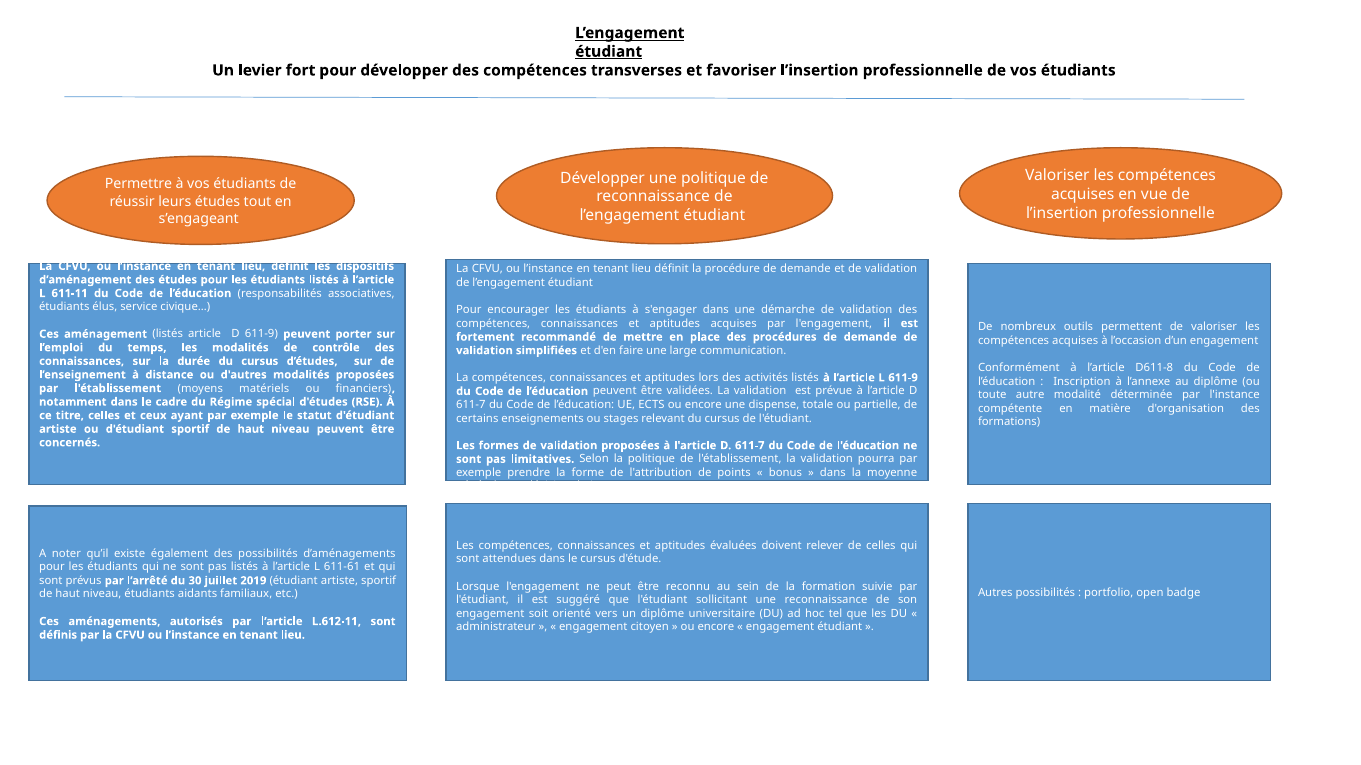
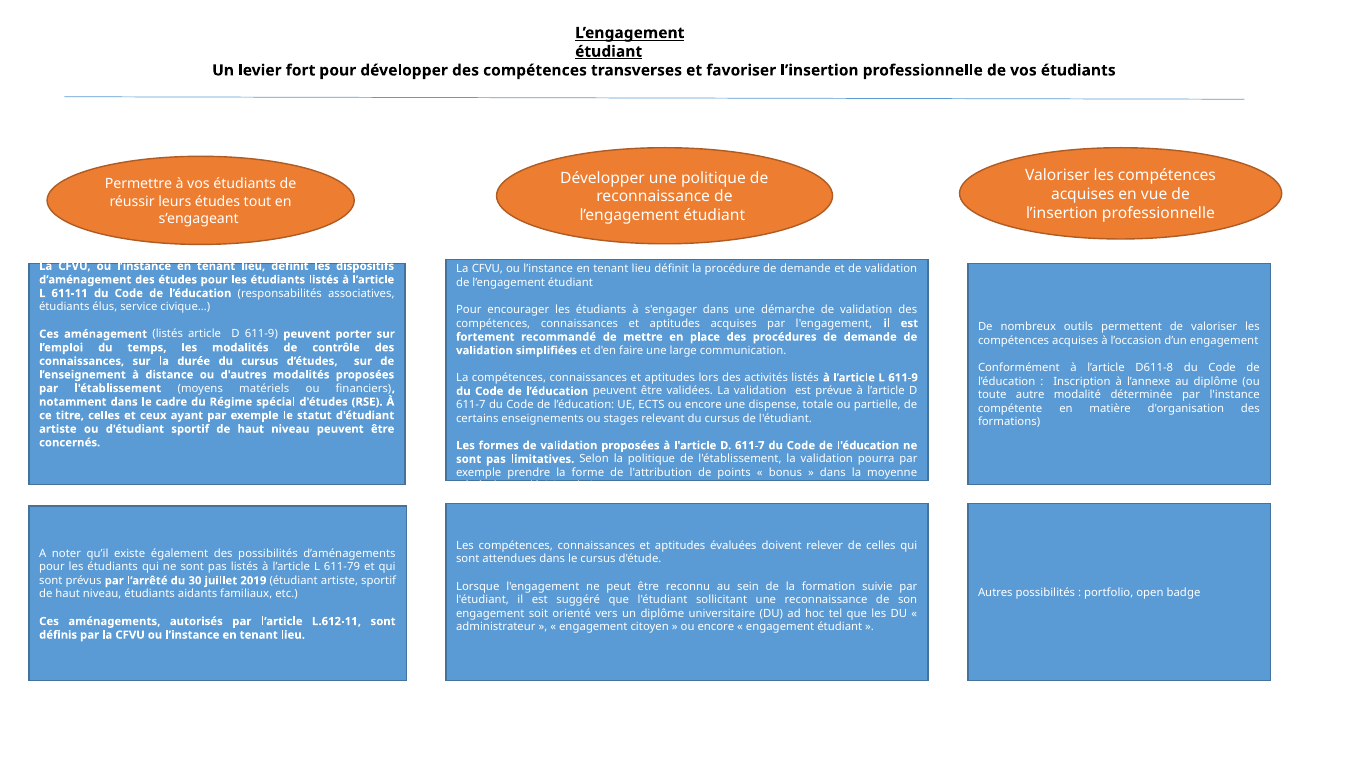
611-61: 611-61 -> 611-79
